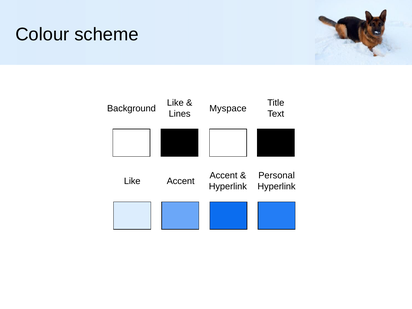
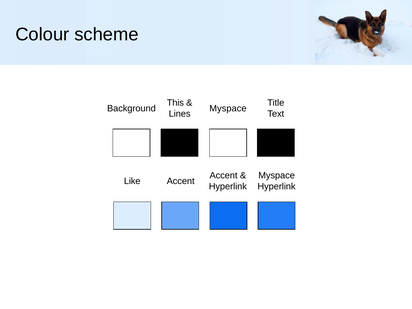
Like at (175, 103): Like -> This
Personal at (277, 176): Personal -> Myspace
